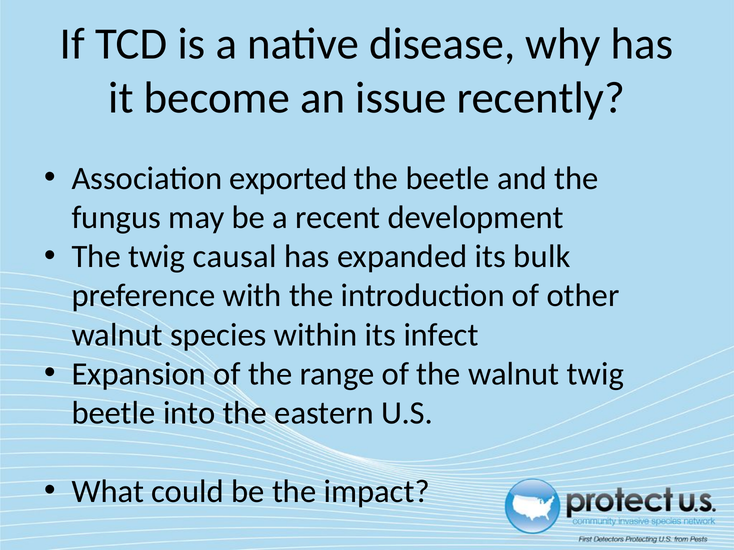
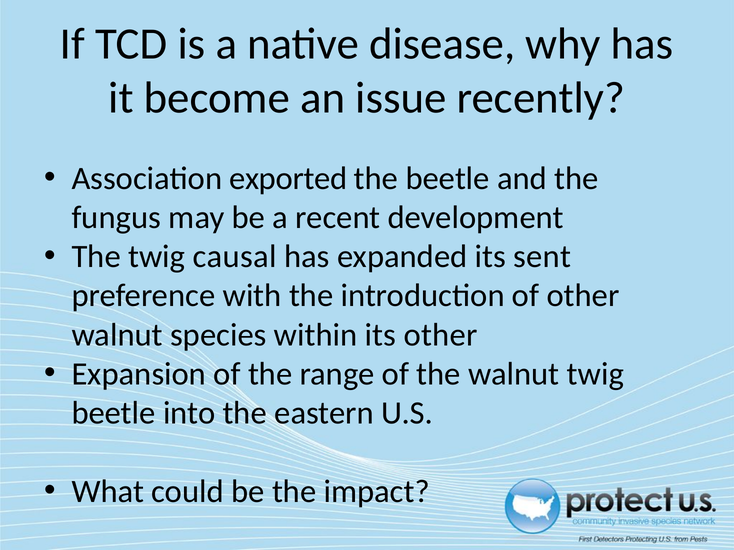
bulk: bulk -> sent
its infect: infect -> other
